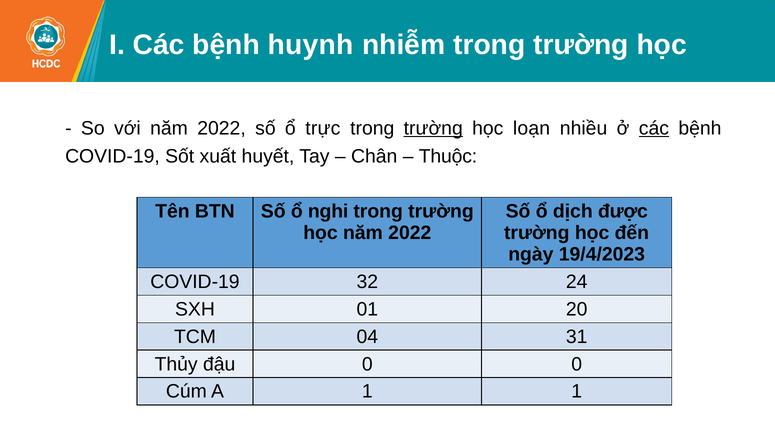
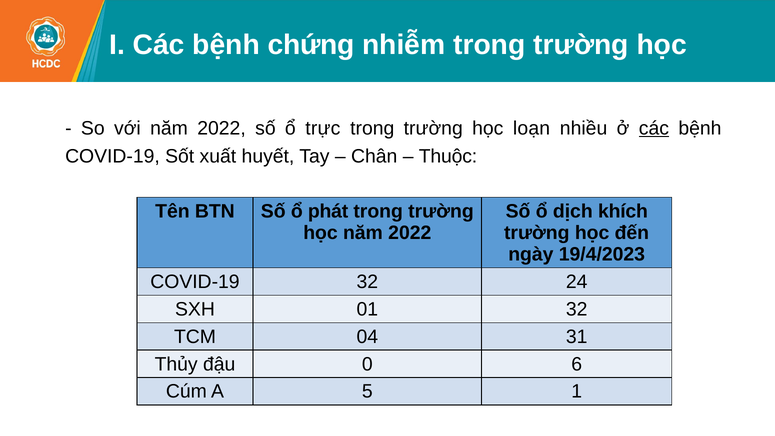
huynh: huynh -> chứng
trường at (433, 128) underline: present -> none
nghi: nghi -> phát
được: được -> khích
01 20: 20 -> 32
0 0: 0 -> 6
A 1: 1 -> 5
